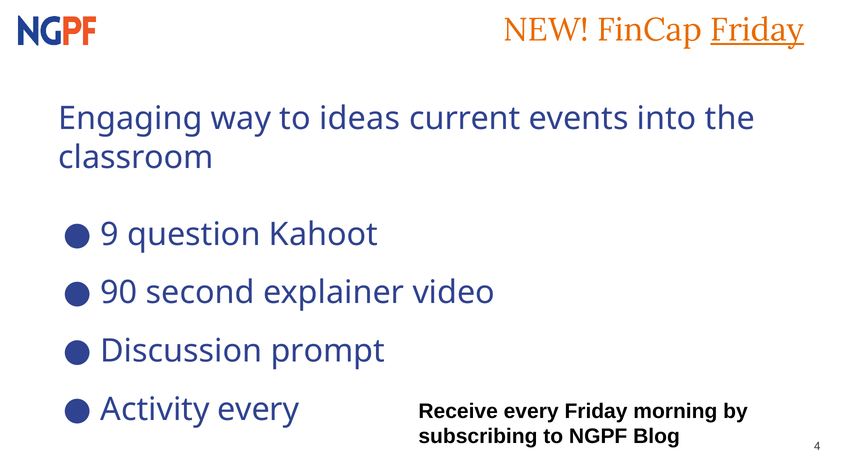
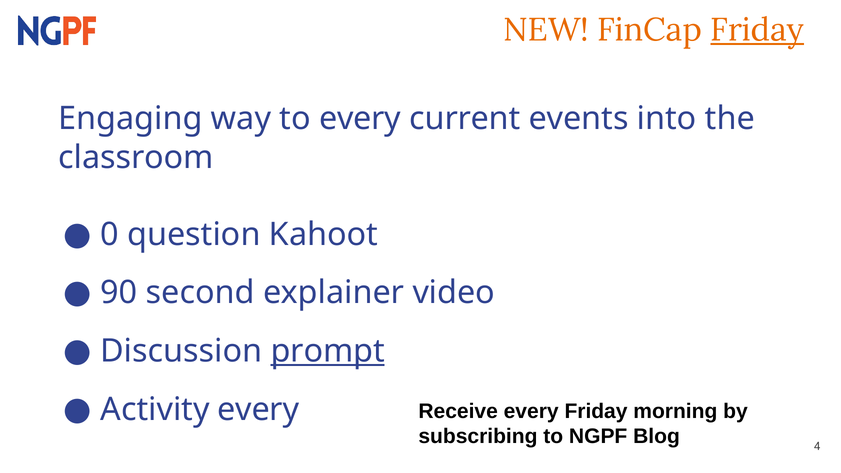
to ideas: ideas -> every
9: 9 -> 0
prompt underline: none -> present
